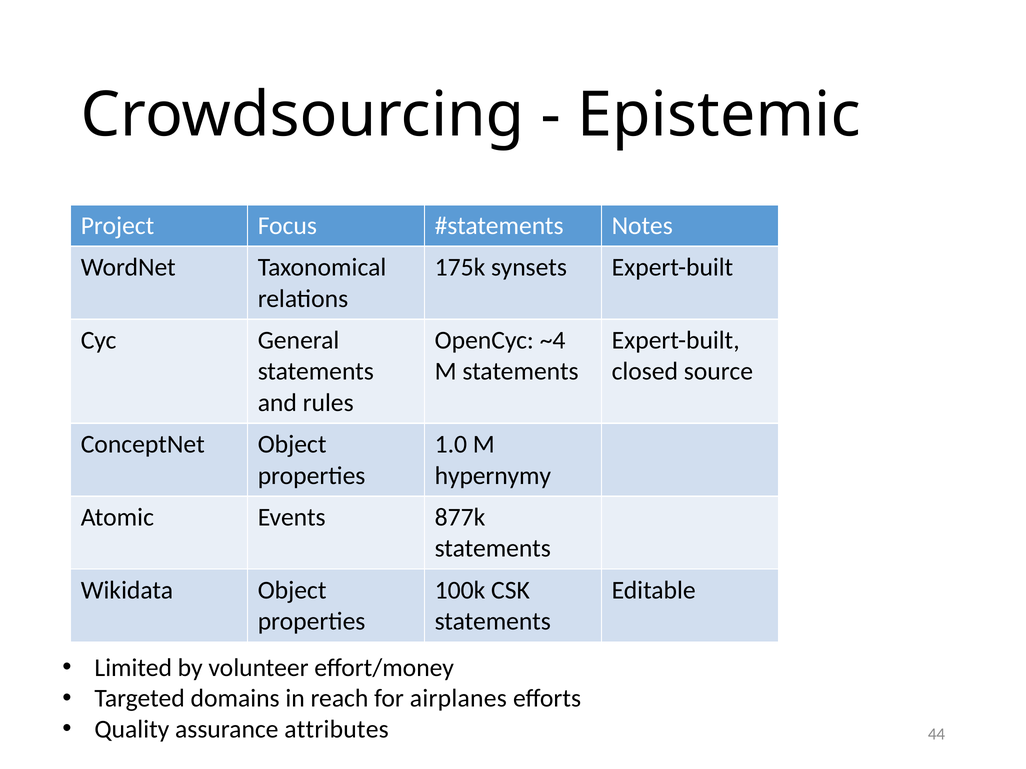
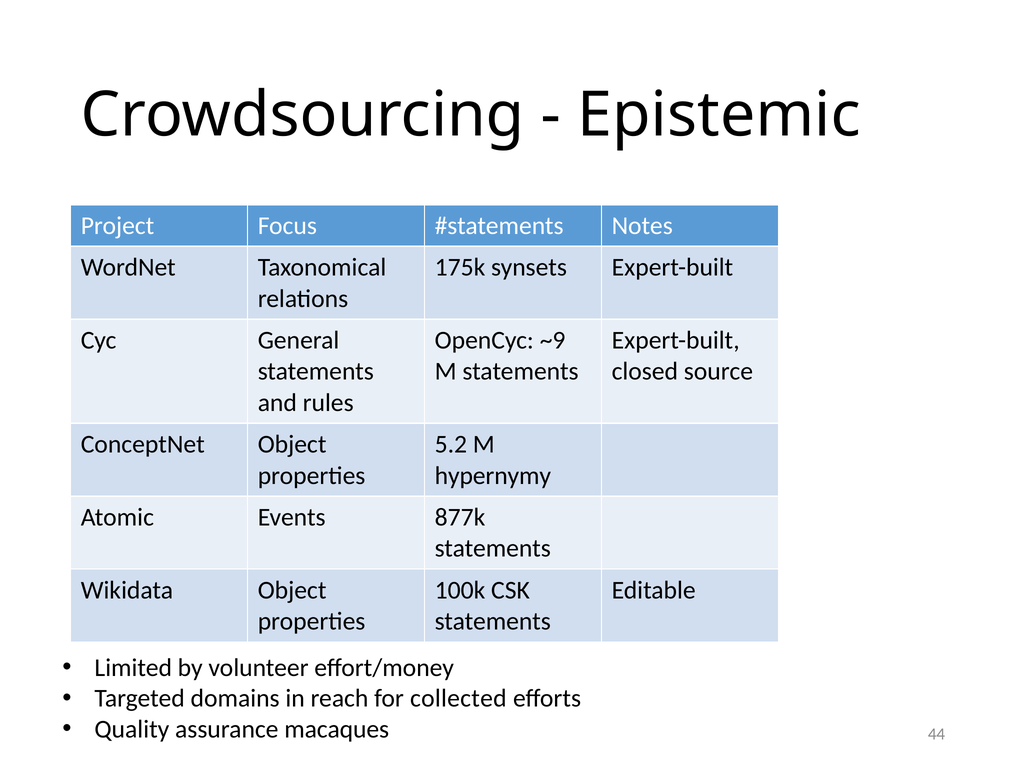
~4: ~4 -> ~9
1.0: 1.0 -> 5.2
airplanes: airplanes -> collected
attributes: attributes -> macaques
